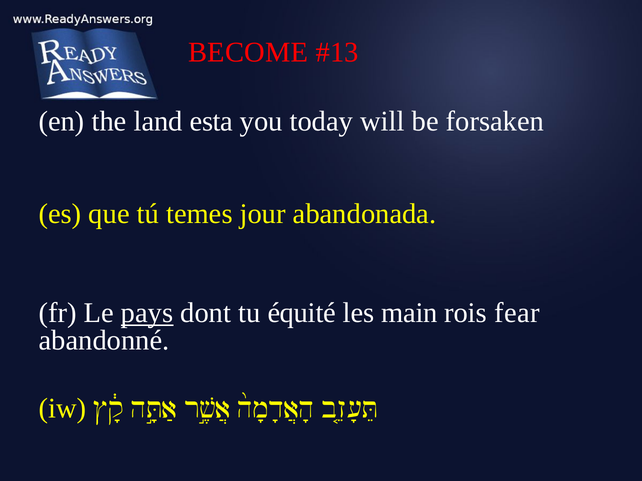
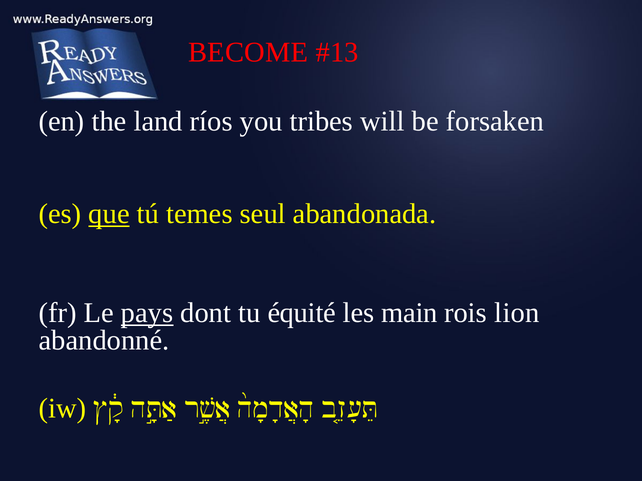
esta: esta -> ríos
today: today -> tribes
que underline: none -> present
jour: jour -> seul
fear: fear -> lion
